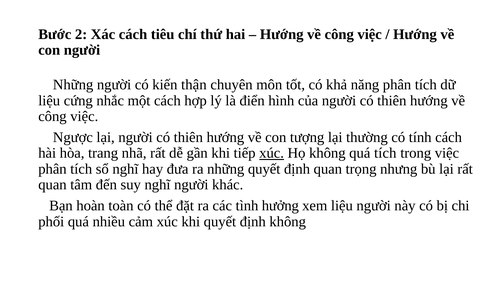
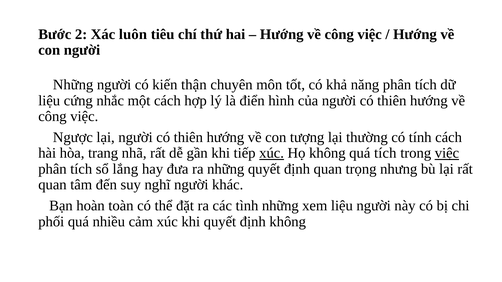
Xác cách: cách -> luôn
việc at (447, 153) underline: none -> present
sổ nghĩ: nghĩ -> lắng
tình hưởng: hưởng -> những
